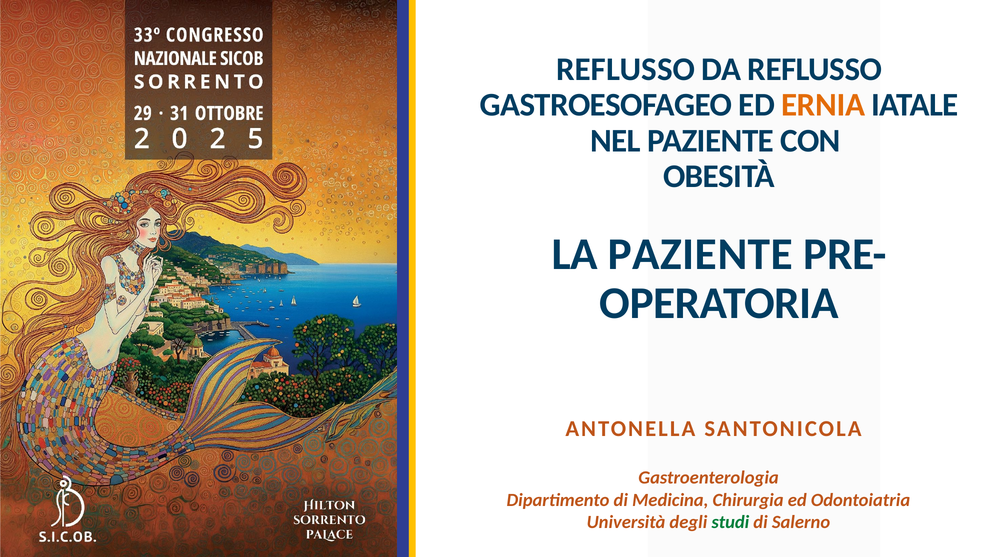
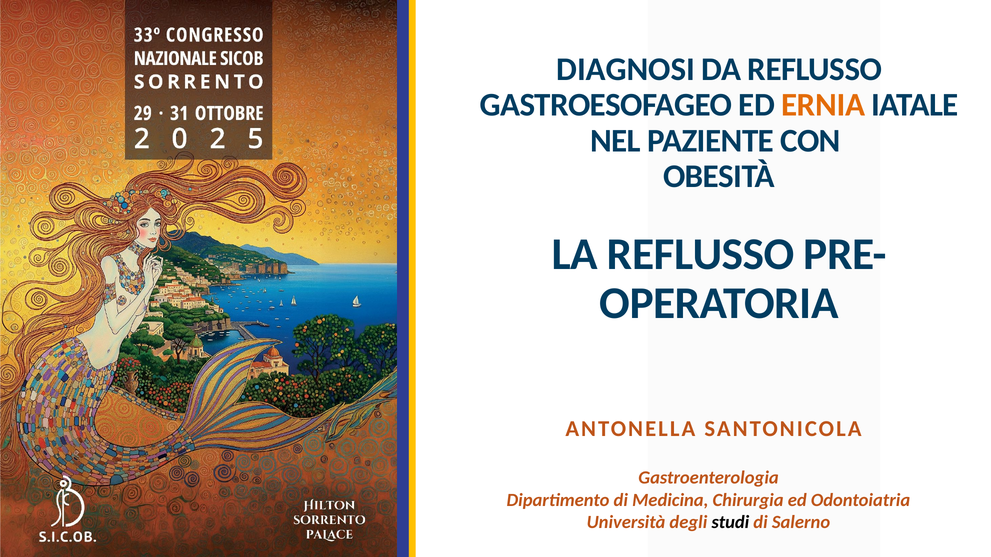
REFLUSSO at (626, 69): REFLUSSO -> DIAGNOSI
LA PAZIENTE: PAZIENTE -> REFLUSSO
studi colour: green -> black
